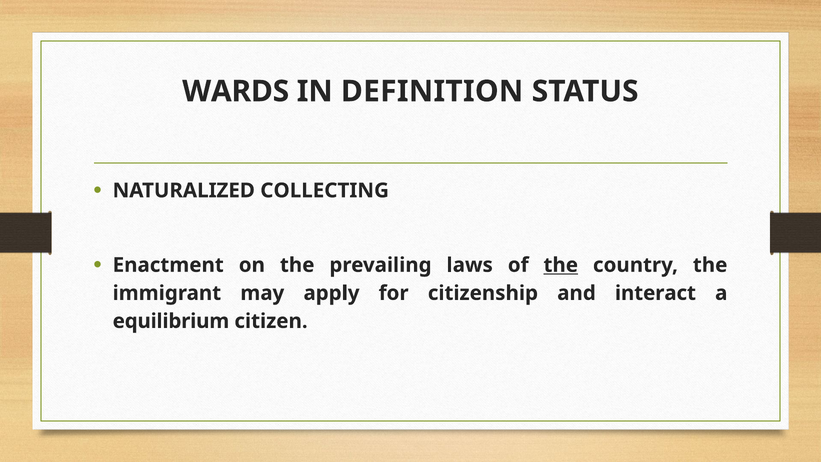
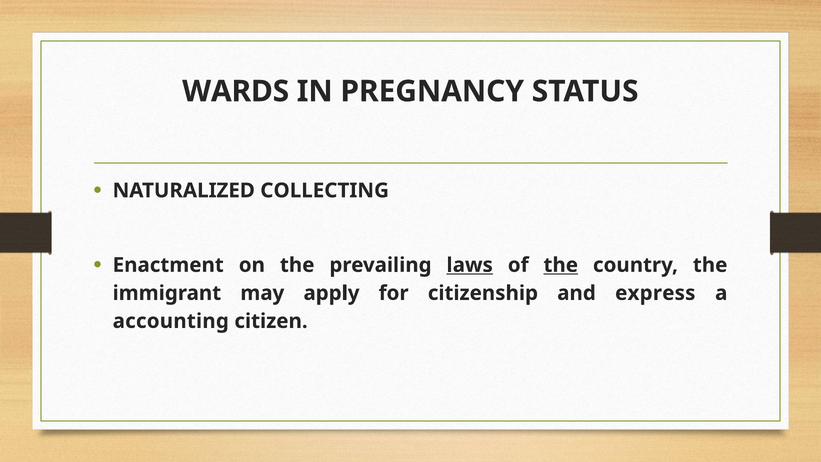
DEFINITION: DEFINITION -> PREGNANCY
laws underline: none -> present
interact: interact -> express
equilibrium: equilibrium -> accounting
